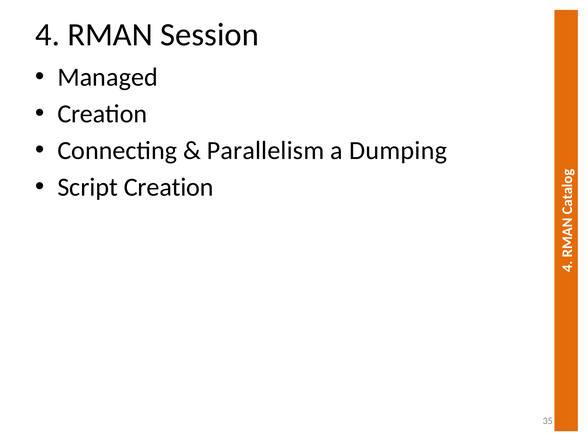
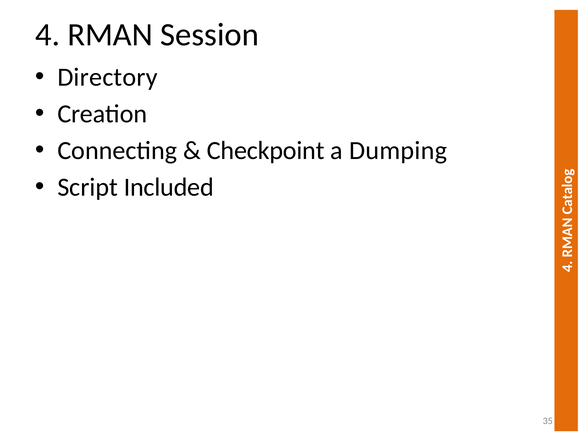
Managed: Managed -> Directory
Parallelism: Parallelism -> Checkpoint
Script Creation: Creation -> Included
